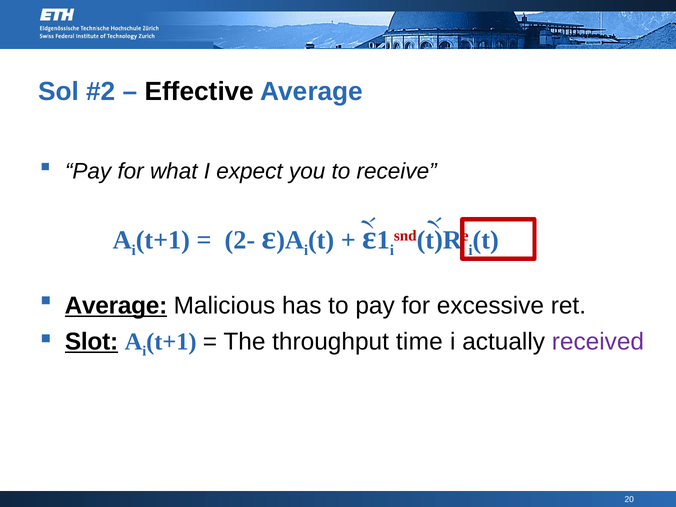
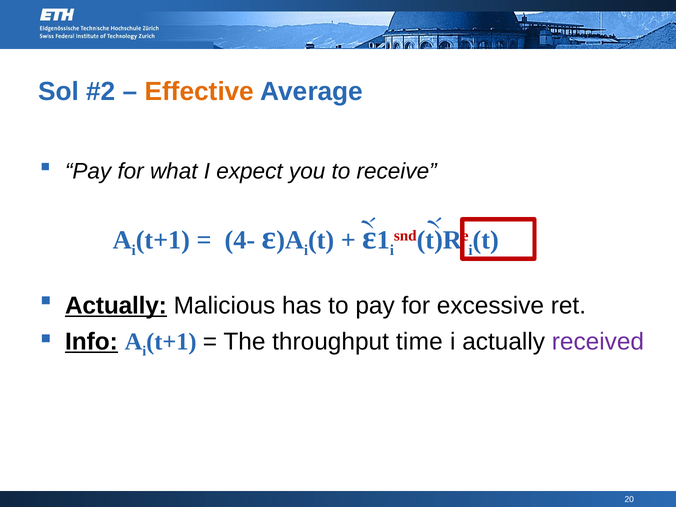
Effective colour: black -> orange
2-: 2- -> 4-
Average at (116, 306): Average -> Actually
Slot: Slot -> Info
